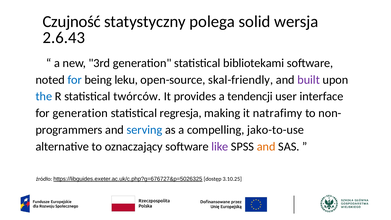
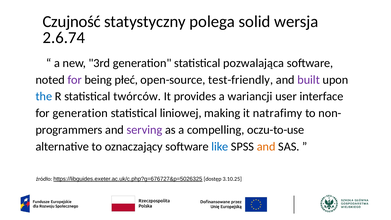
2.6.43: 2.6.43 -> 2.6.74
bibliotekami: bibliotekami -> pozwalająca
for at (75, 80) colour: blue -> purple
leku: leku -> płeć
skal-friendly: skal-friendly -> test-friendly
tendencji: tendencji -> wariancji
regresja: regresja -> liniowej
serving colour: blue -> purple
jako-to-use: jako-to-use -> oczu-to-use
like colour: purple -> blue
